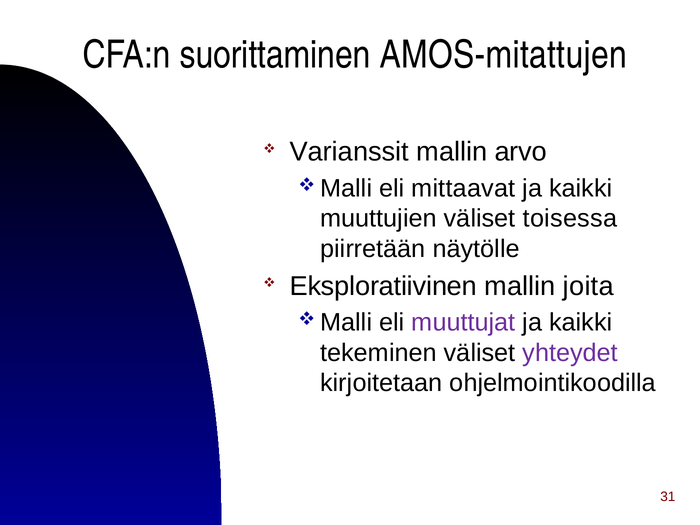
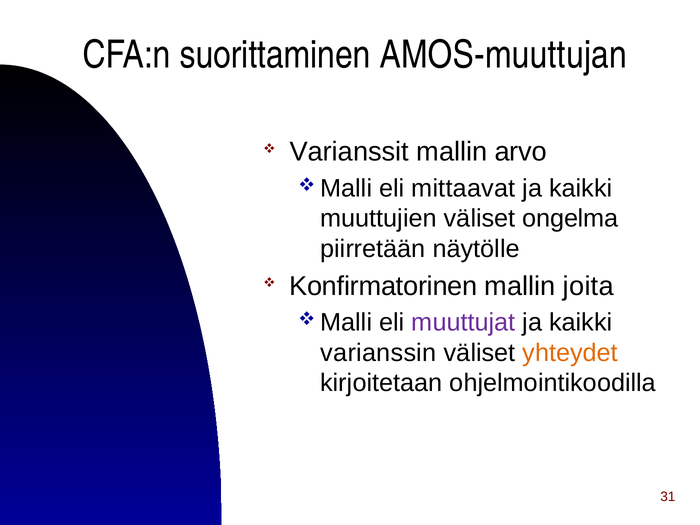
AMOS-mitattujen: AMOS-mitattujen -> AMOS-muuttujan
toisessa: toisessa -> ongelma
Eksploratiivinen: Eksploratiivinen -> Konfirmatorinen
tekeminen: tekeminen -> varianssin
yhteydet colour: purple -> orange
